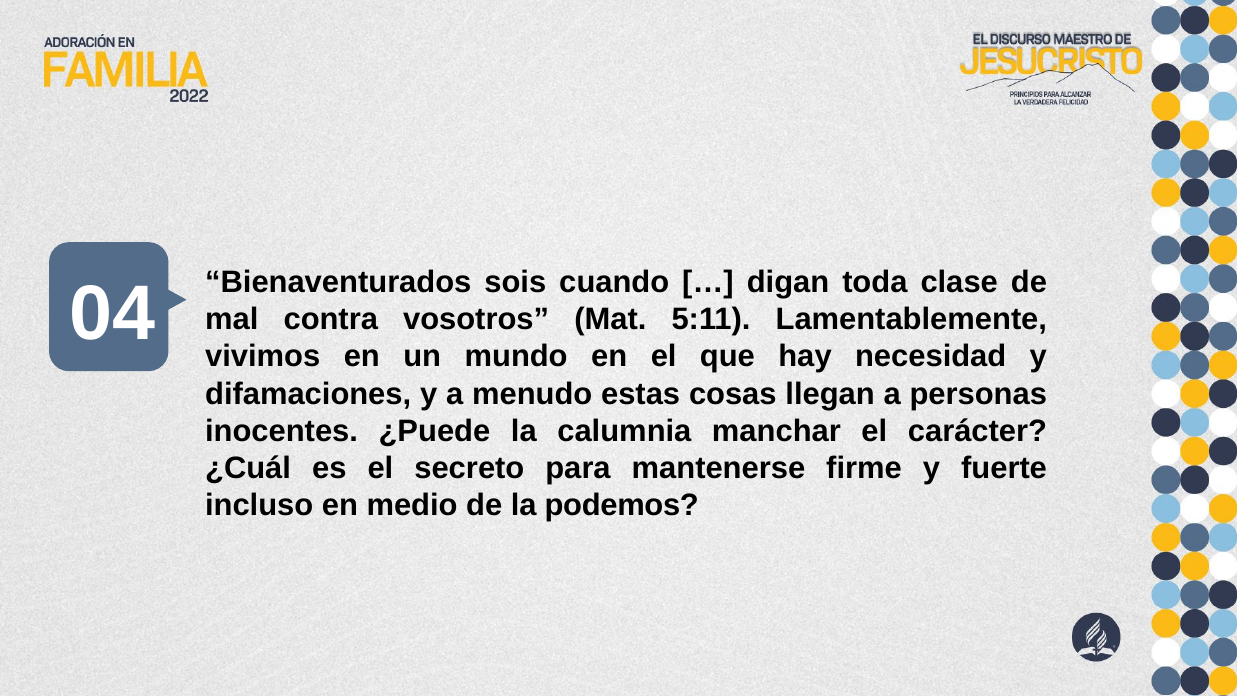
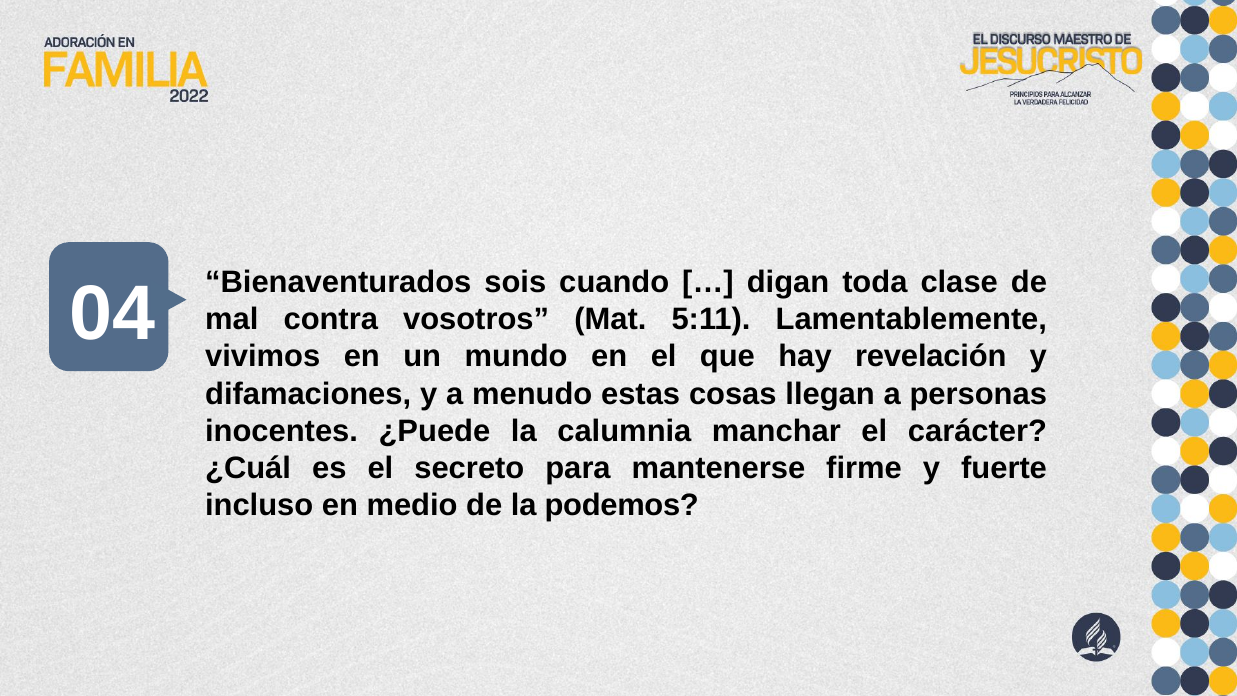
necesidad: necesidad -> revelación
